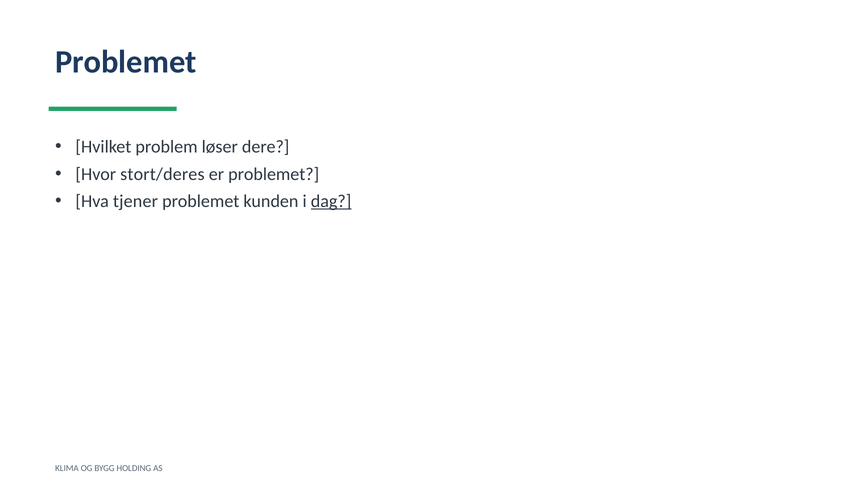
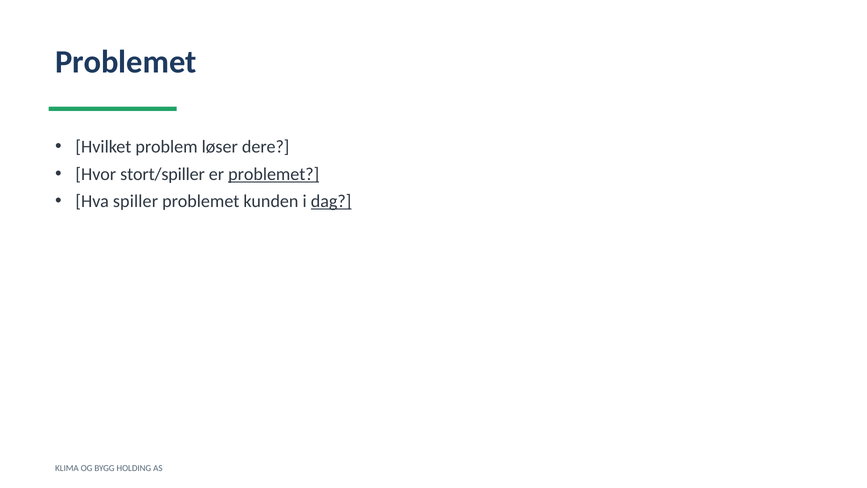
stort/deres: stort/deres -> stort/spiller
problemet at (274, 174) underline: none -> present
tjener: tjener -> spiller
